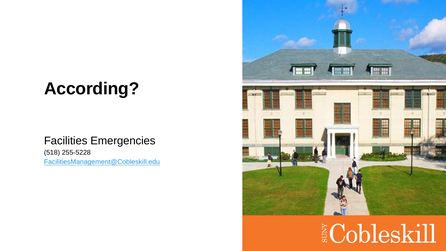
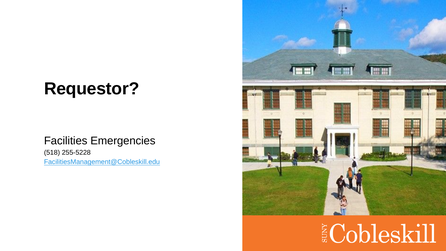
According: According -> Requestor
